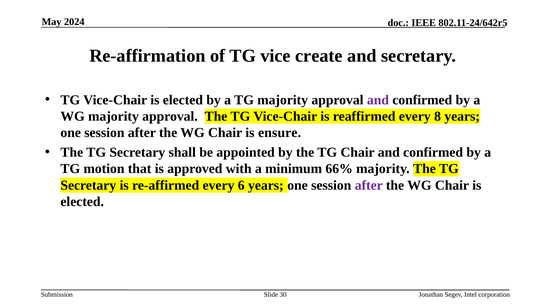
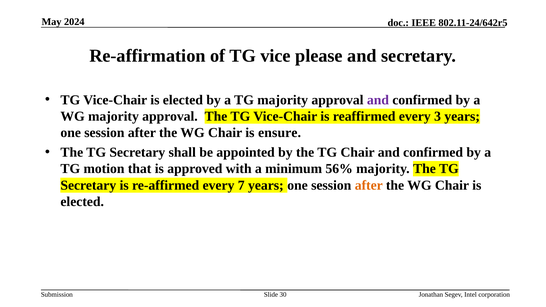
create: create -> please
8: 8 -> 3
66%: 66% -> 56%
6: 6 -> 7
after at (369, 185) colour: purple -> orange
